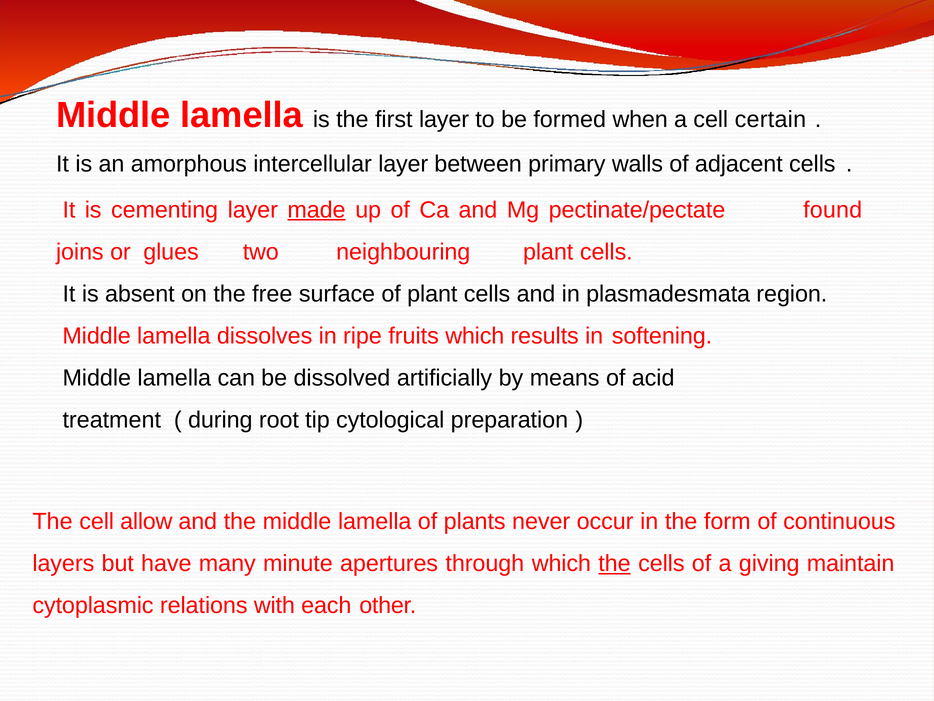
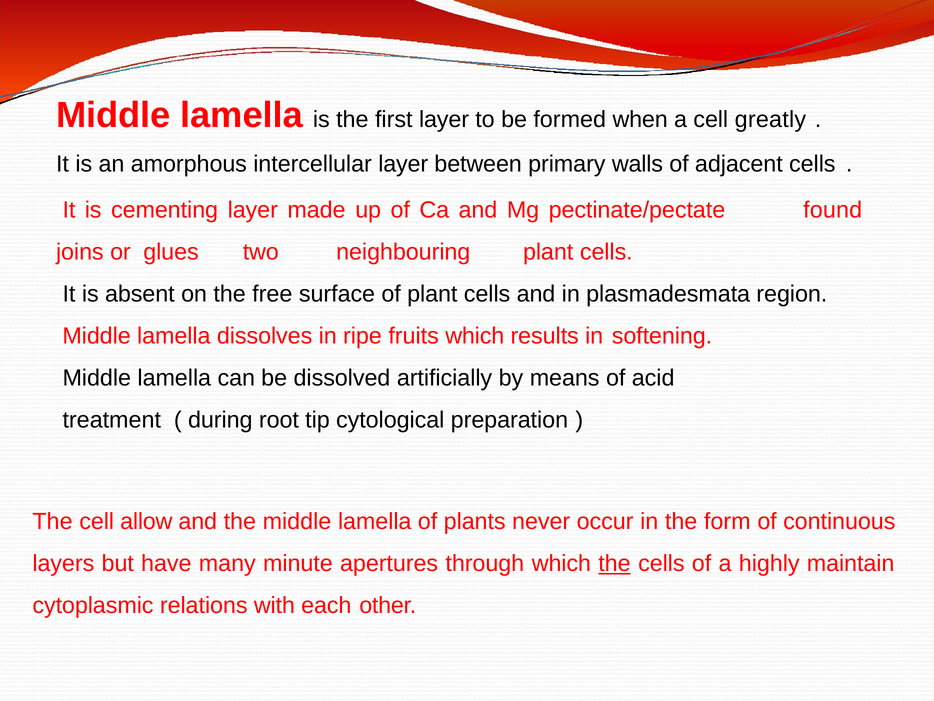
certain: certain -> greatly
made underline: present -> none
giving: giving -> highly
